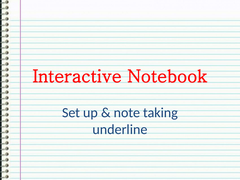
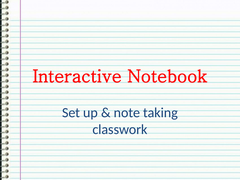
underline: underline -> classwork
